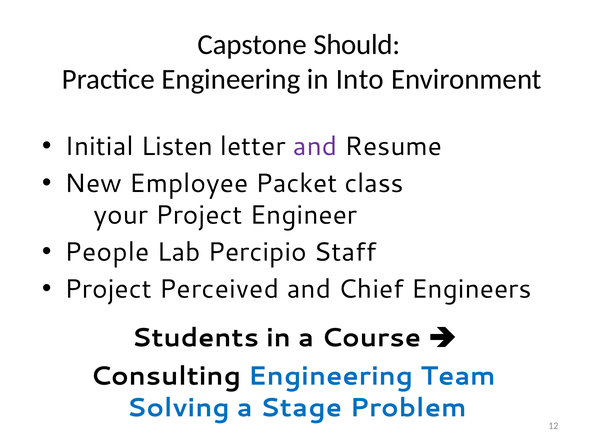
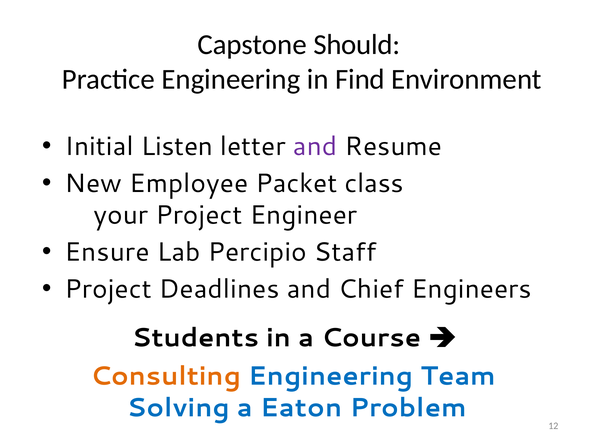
Into: Into -> Find
People: People -> Ensure
Perceived: Perceived -> Deadlines
Consulting colour: black -> orange
Stage: Stage -> Eaton
